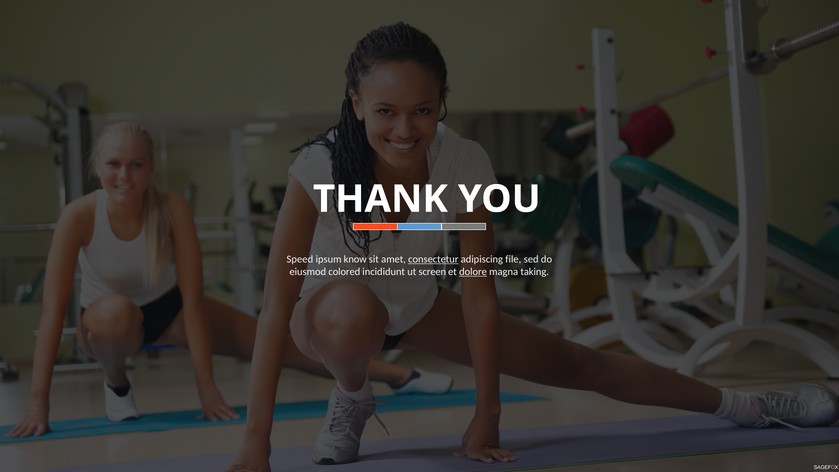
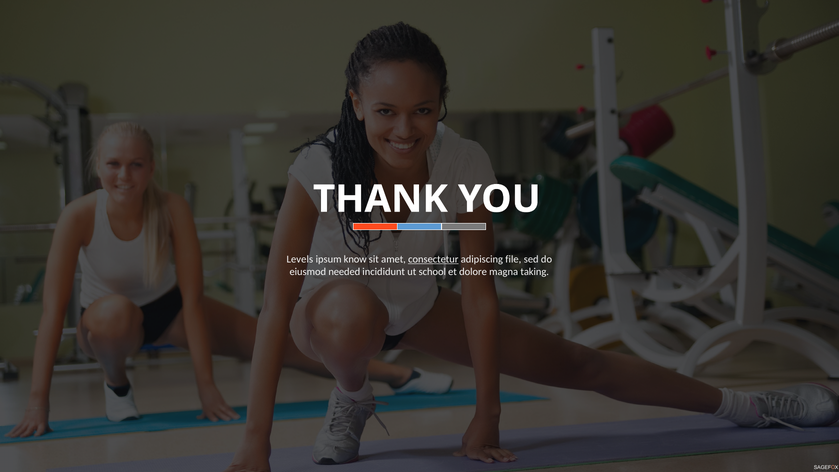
Speed: Speed -> Levels
colored: colored -> needed
screen: screen -> school
dolore underline: present -> none
